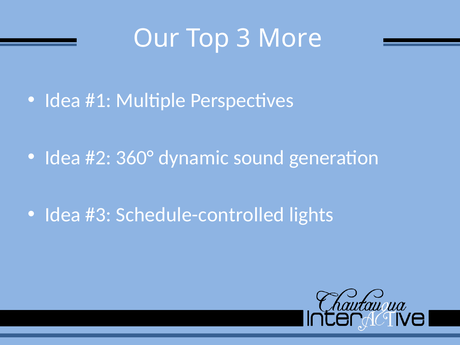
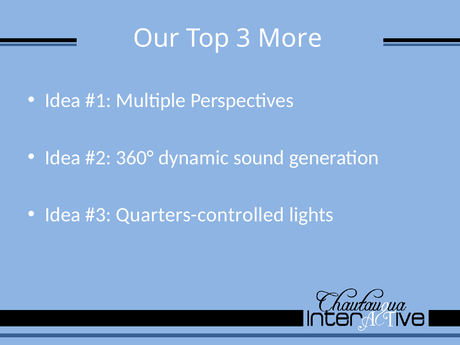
Schedule-controlled: Schedule-controlled -> Quarters-controlled
